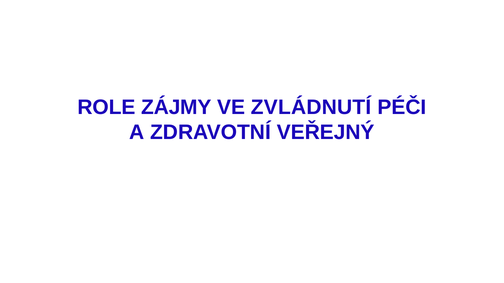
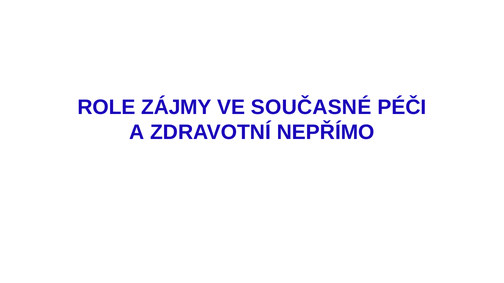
ZVLÁDNUTÍ: ZVLÁDNUTÍ -> SOUČASNÉ
VEŘEJNÝ: VEŘEJNÝ -> NEPŘÍMO
